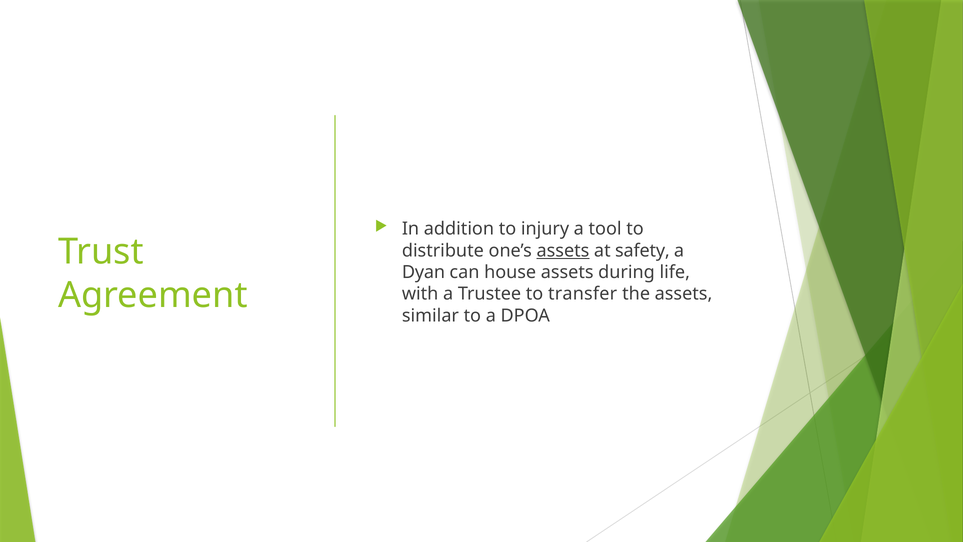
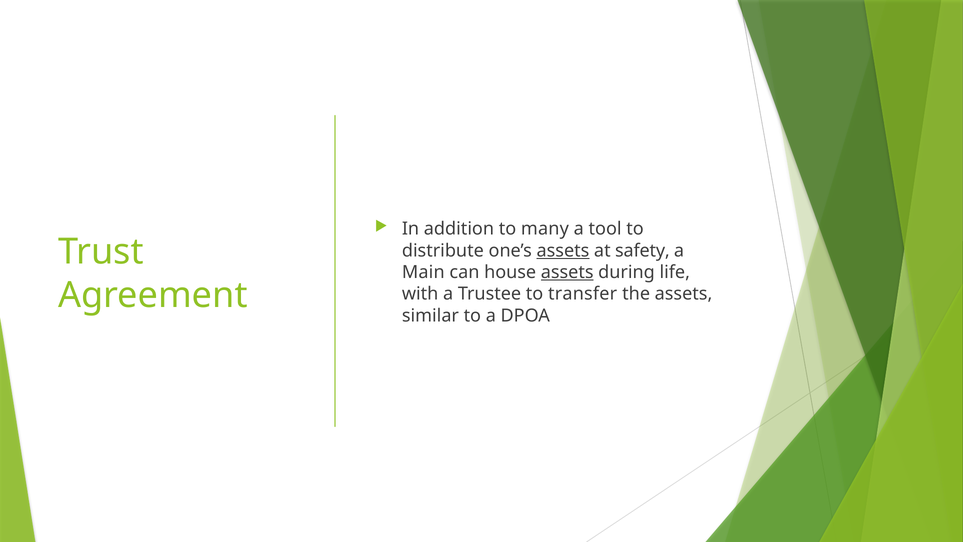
injury: injury -> many
Dyan: Dyan -> Main
assets at (567, 272) underline: none -> present
